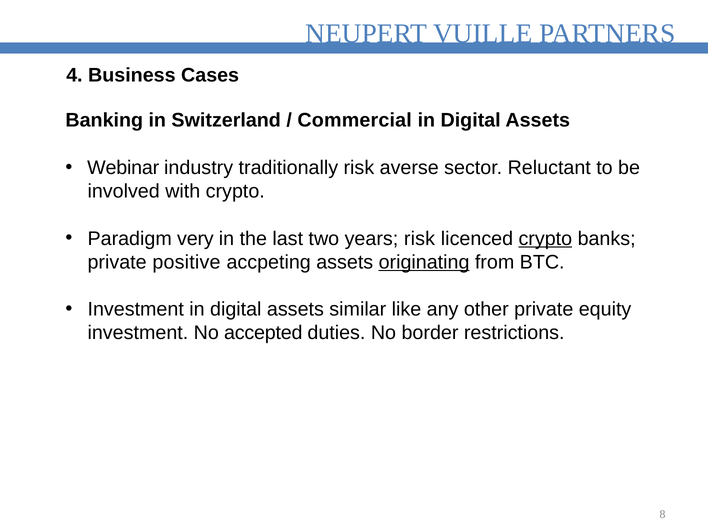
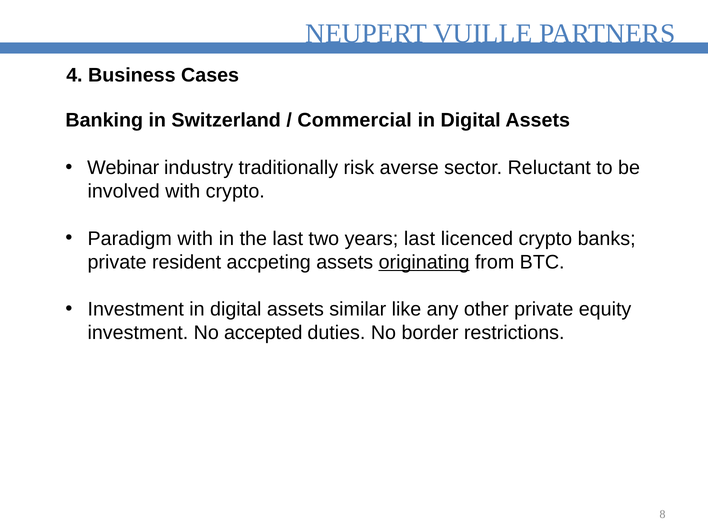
Paradigm very: very -> with
years risk: risk -> last
crypto at (545, 239) underline: present -> none
positive: positive -> resident
